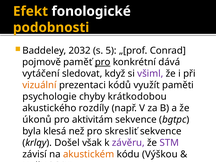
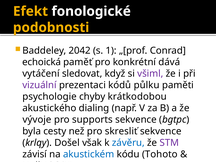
2032: 2032 -> 2042
5: 5 -> 1
pojmově: pojmově -> echoická
pro at (103, 62) underline: present -> none
vizuální colour: orange -> purple
využít: využít -> půlku
rozdíly: rozdíly -> dialing
úkonů: úkonů -> vývoje
aktivitám: aktivitám -> supports
klesá: klesá -> cesty
závěru colour: purple -> blue
akustickém colour: orange -> blue
Výškou: Výškou -> Tohoto
